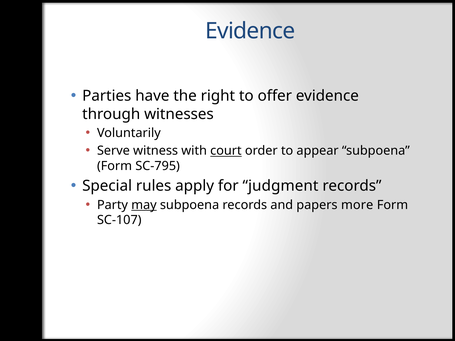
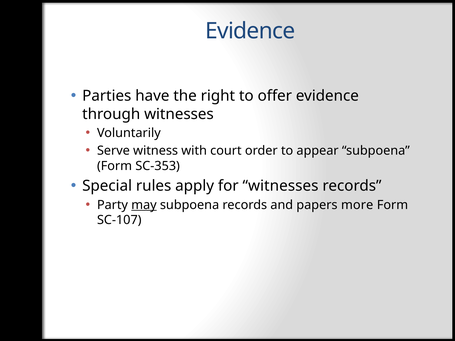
court underline: present -> none
SC-795: SC-795 -> SC-353
for judgment: judgment -> witnesses
